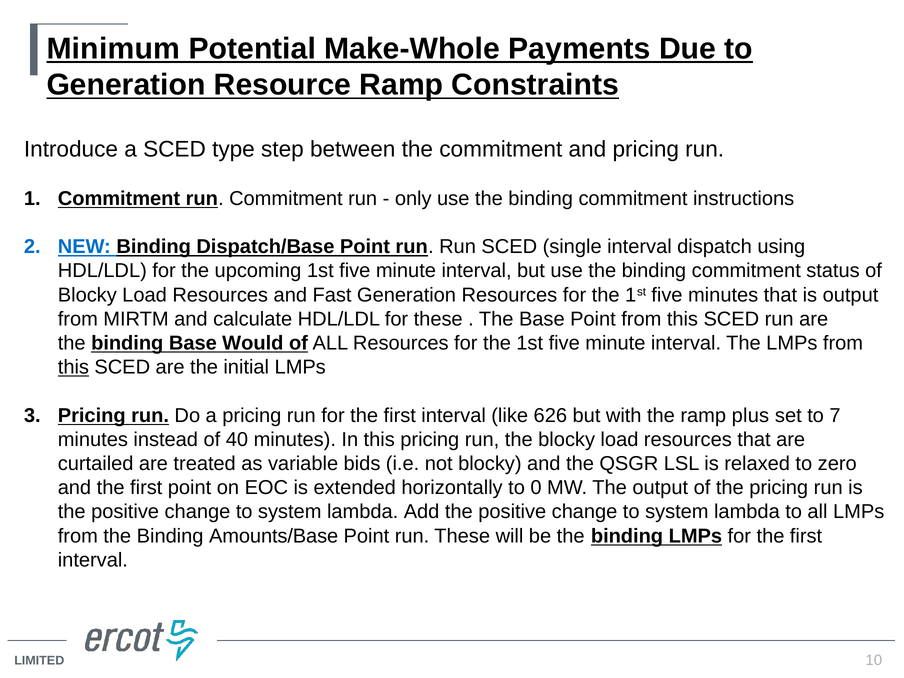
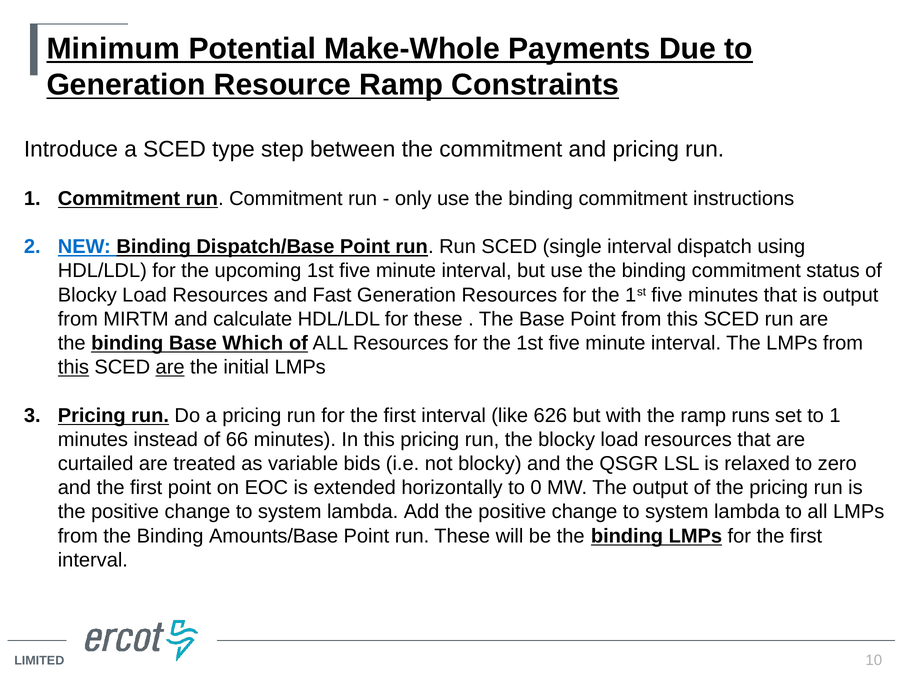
Would: Would -> Which
are at (170, 367) underline: none -> present
plus: plus -> runs
to 7: 7 -> 1
40: 40 -> 66
